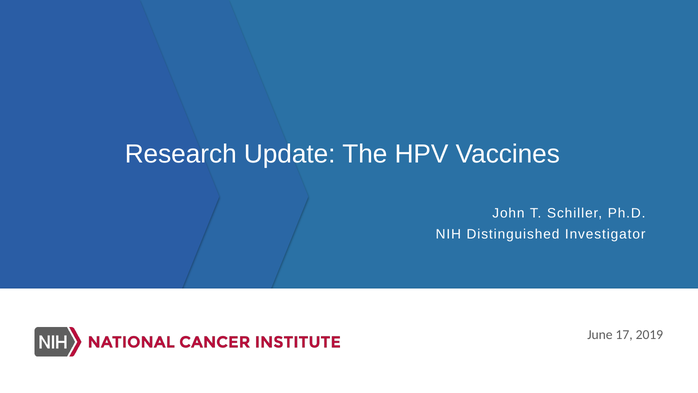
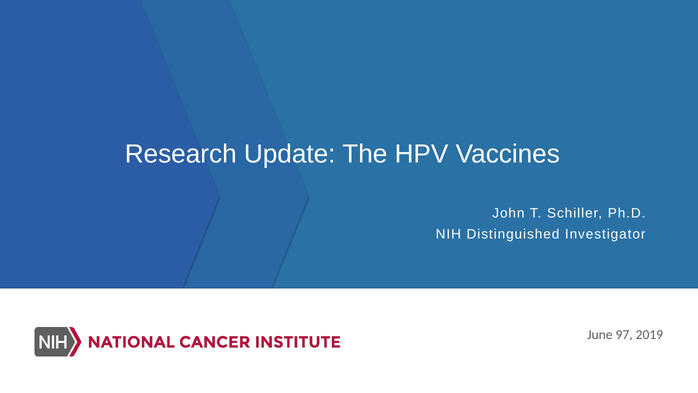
17: 17 -> 97
